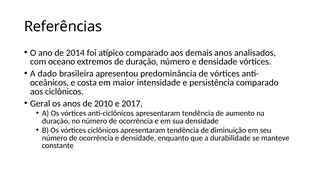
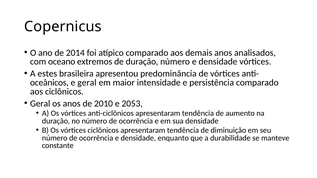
Referências: Referências -> Copernicus
dado: dado -> estes
e costa: costa -> geral
2017: 2017 -> 2053
